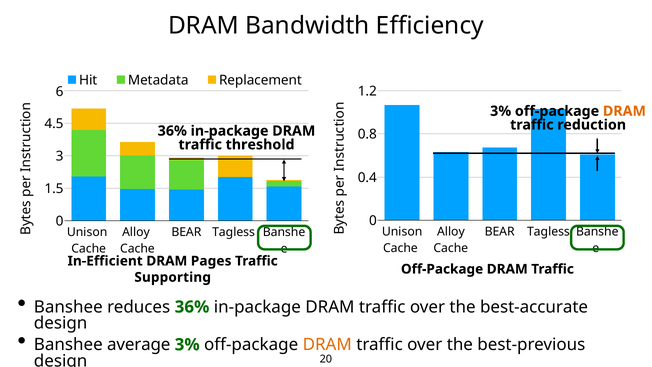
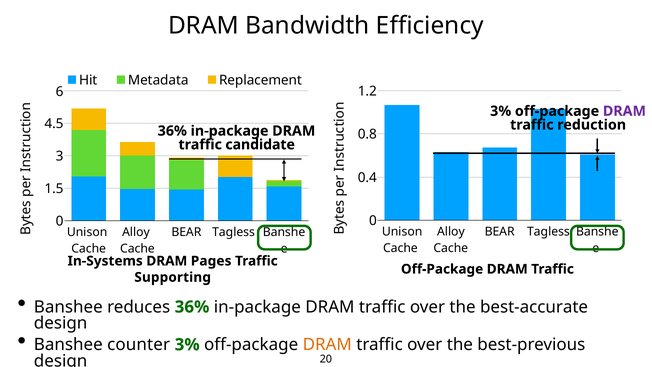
DRAM at (624, 111) colour: orange -> purple
threshold: threshold -> candidate
In-Efficient: In-Efficient -> In-Systems
average: average -> counter
